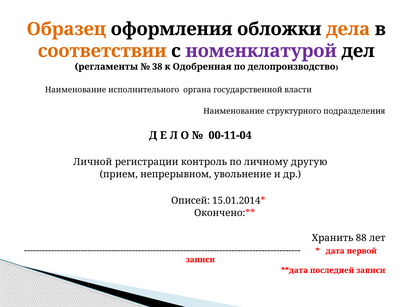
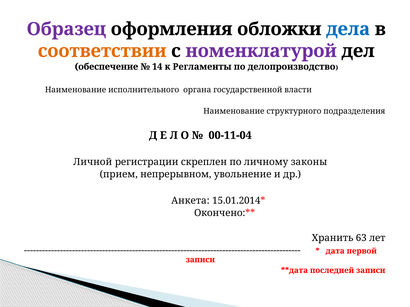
Образец colour: orange -> purple
дела colour: orange -> blue
регламенты: регламенты -> обеспечение
38: 38 -> 14
Одобренная: Одобренная -> Регламенты
контроль: контроль -> скреплен
другую: другую -> законы
Описей: Описей -> Анкета
88: 88 -> 63
